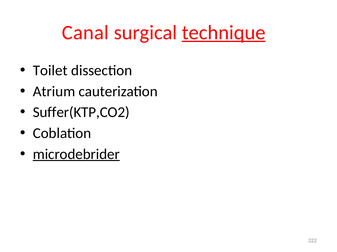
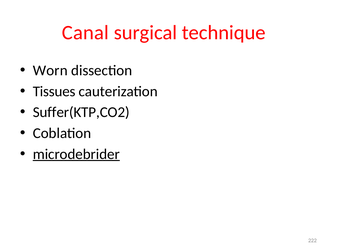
technique underline: present -> none
Toilet: Toilet -> Worn
Atrium: Atrium -> Tissues
